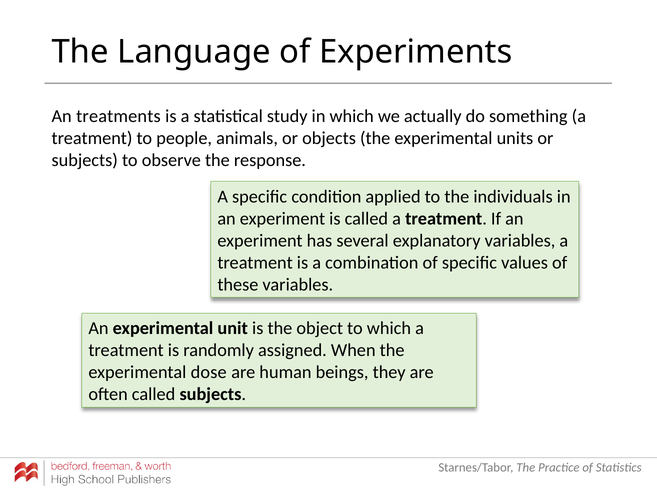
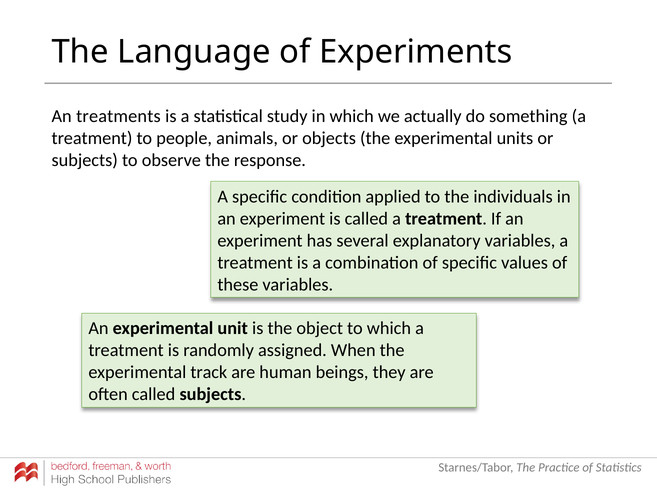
dose: dose -> track
